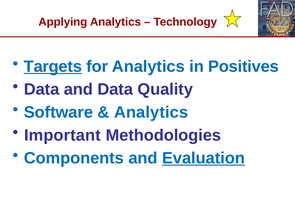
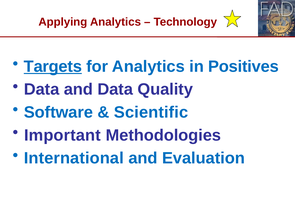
Analytics at (151, 112): Analytics -> Scientific
Components: Components -> International
Evaluation underline: present -> none
